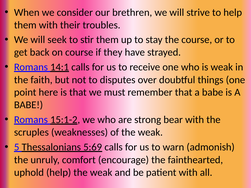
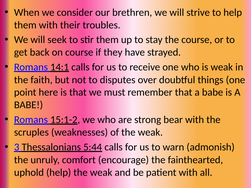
5: 5 -> 3
5:69: 5:69 -> 5:44
